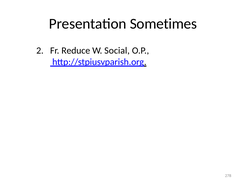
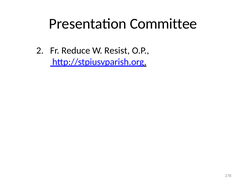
Sometimes: Sometimes -> Committee
Social: Social -> Resist
